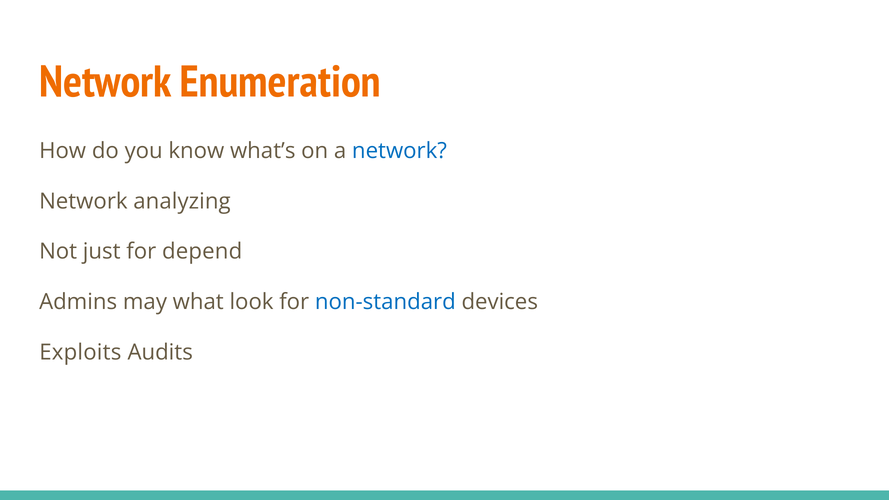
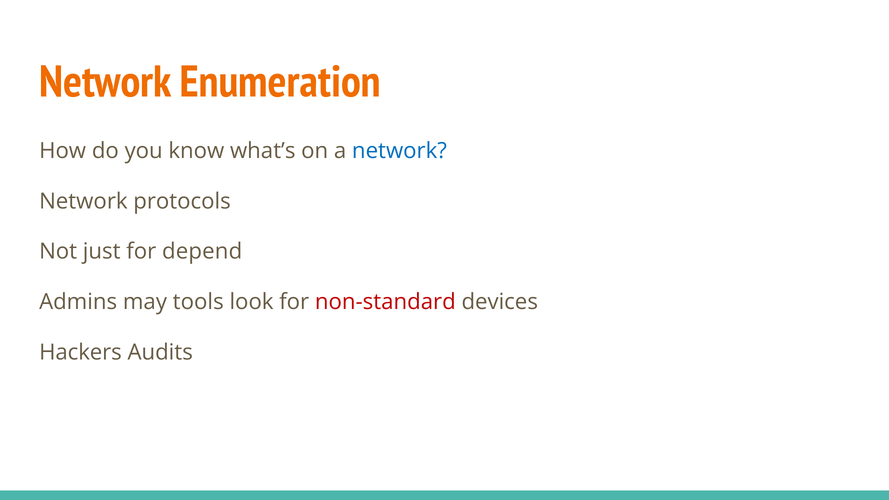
analyzing: analyzing -> protocols
what: what -> tools
non-standard colour: blue -> red
Exploits: Exploits -> Hackers
